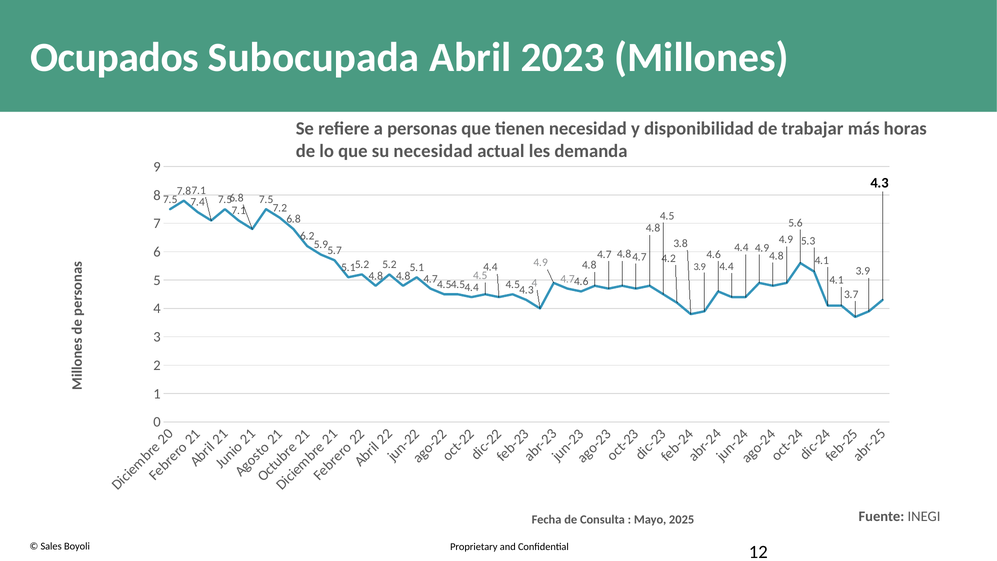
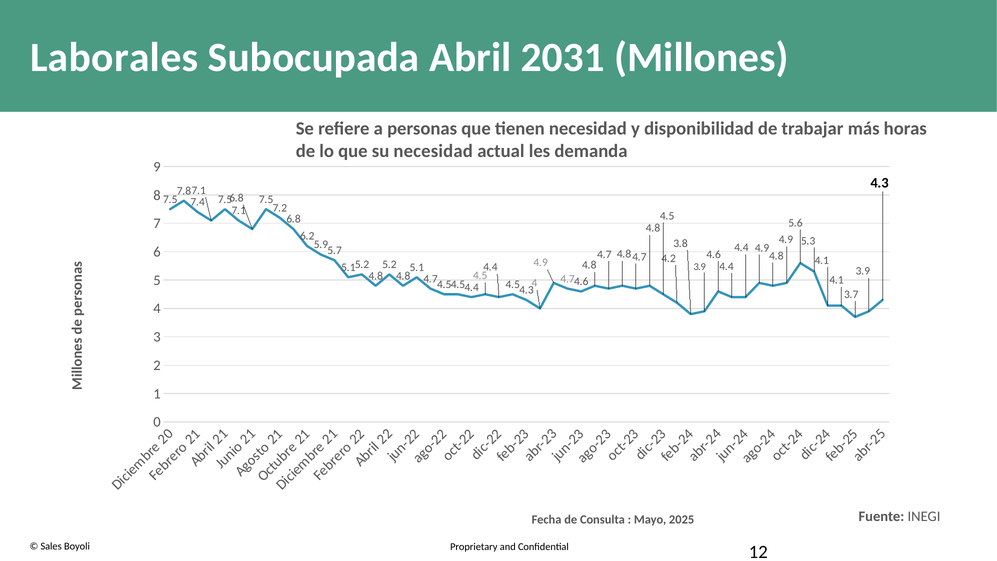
Ocupados: Ocupados -> Laborales
2023: 2023 -> 2031
